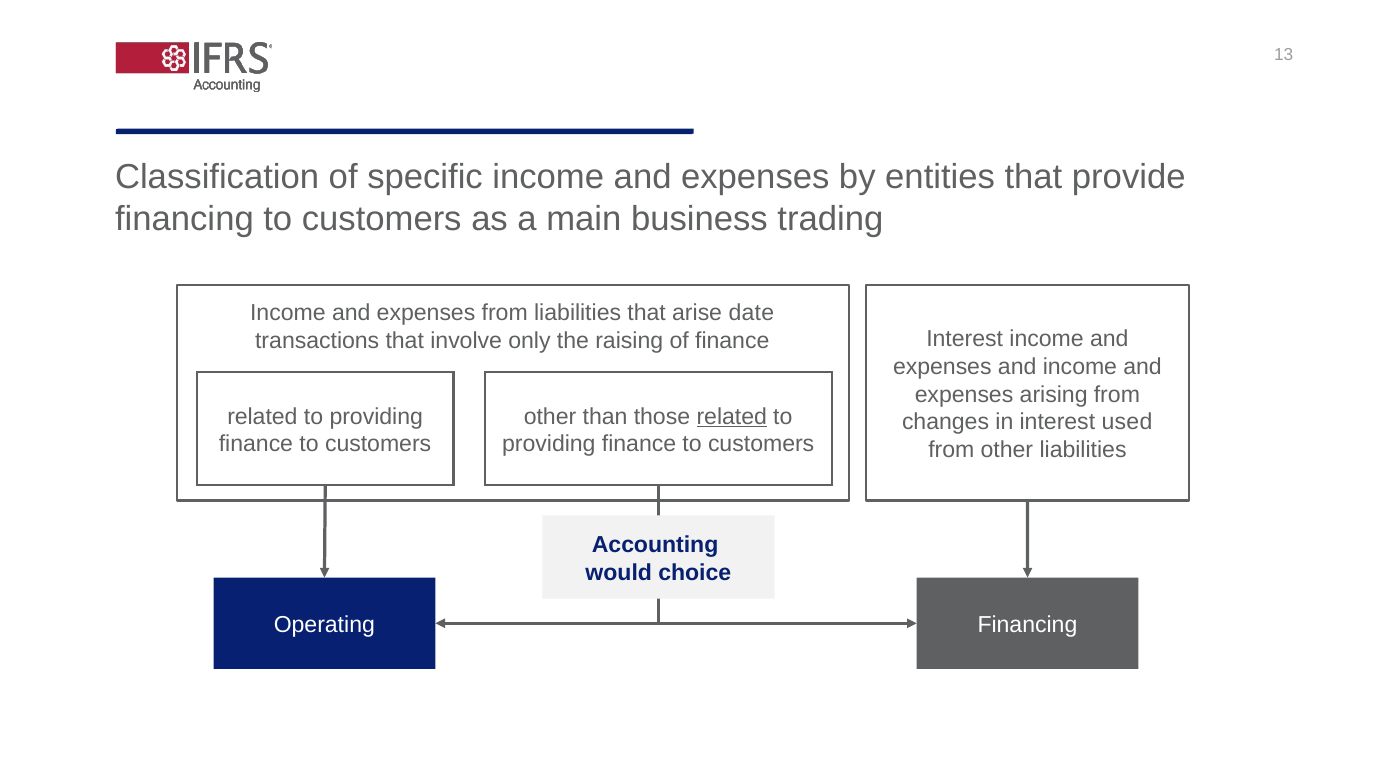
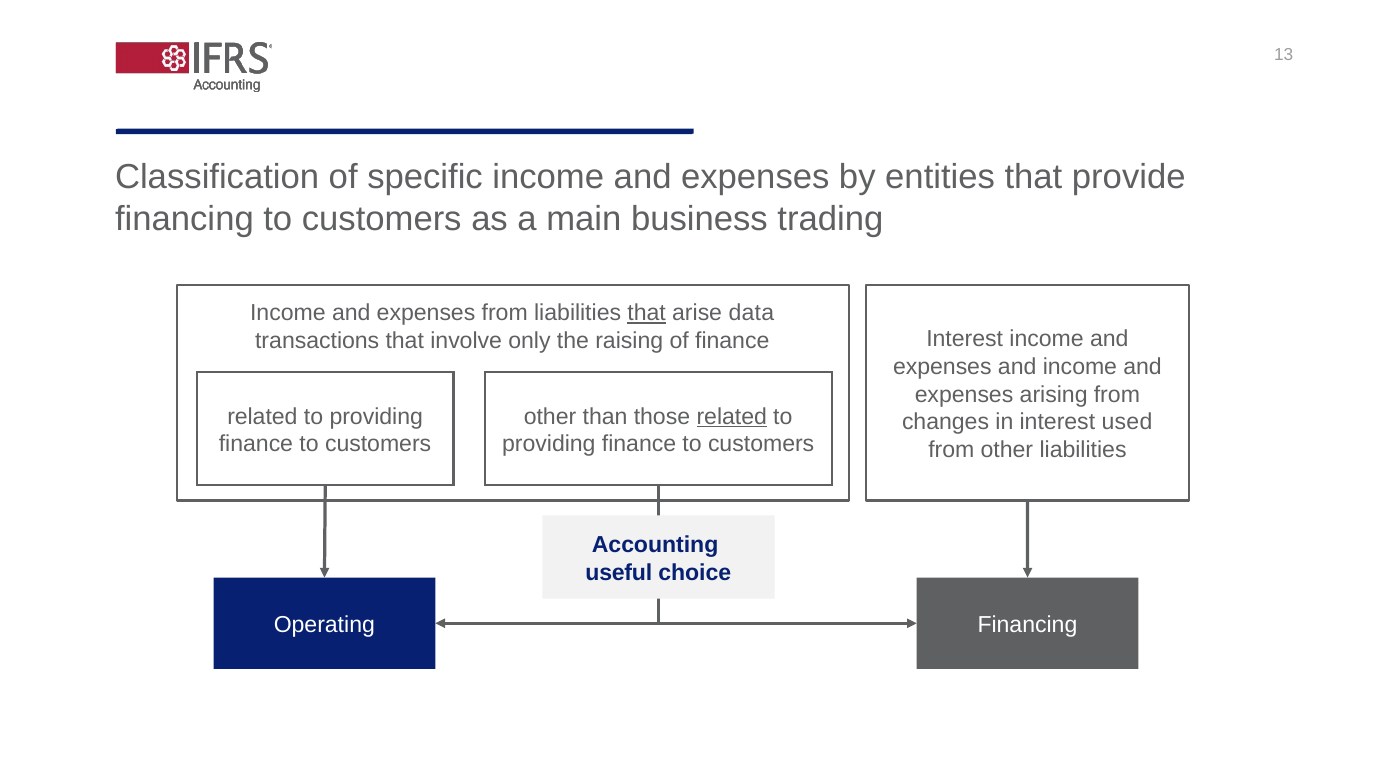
that at (647, 313) underline: none -> present
date: date -> data
would: would -> useful
